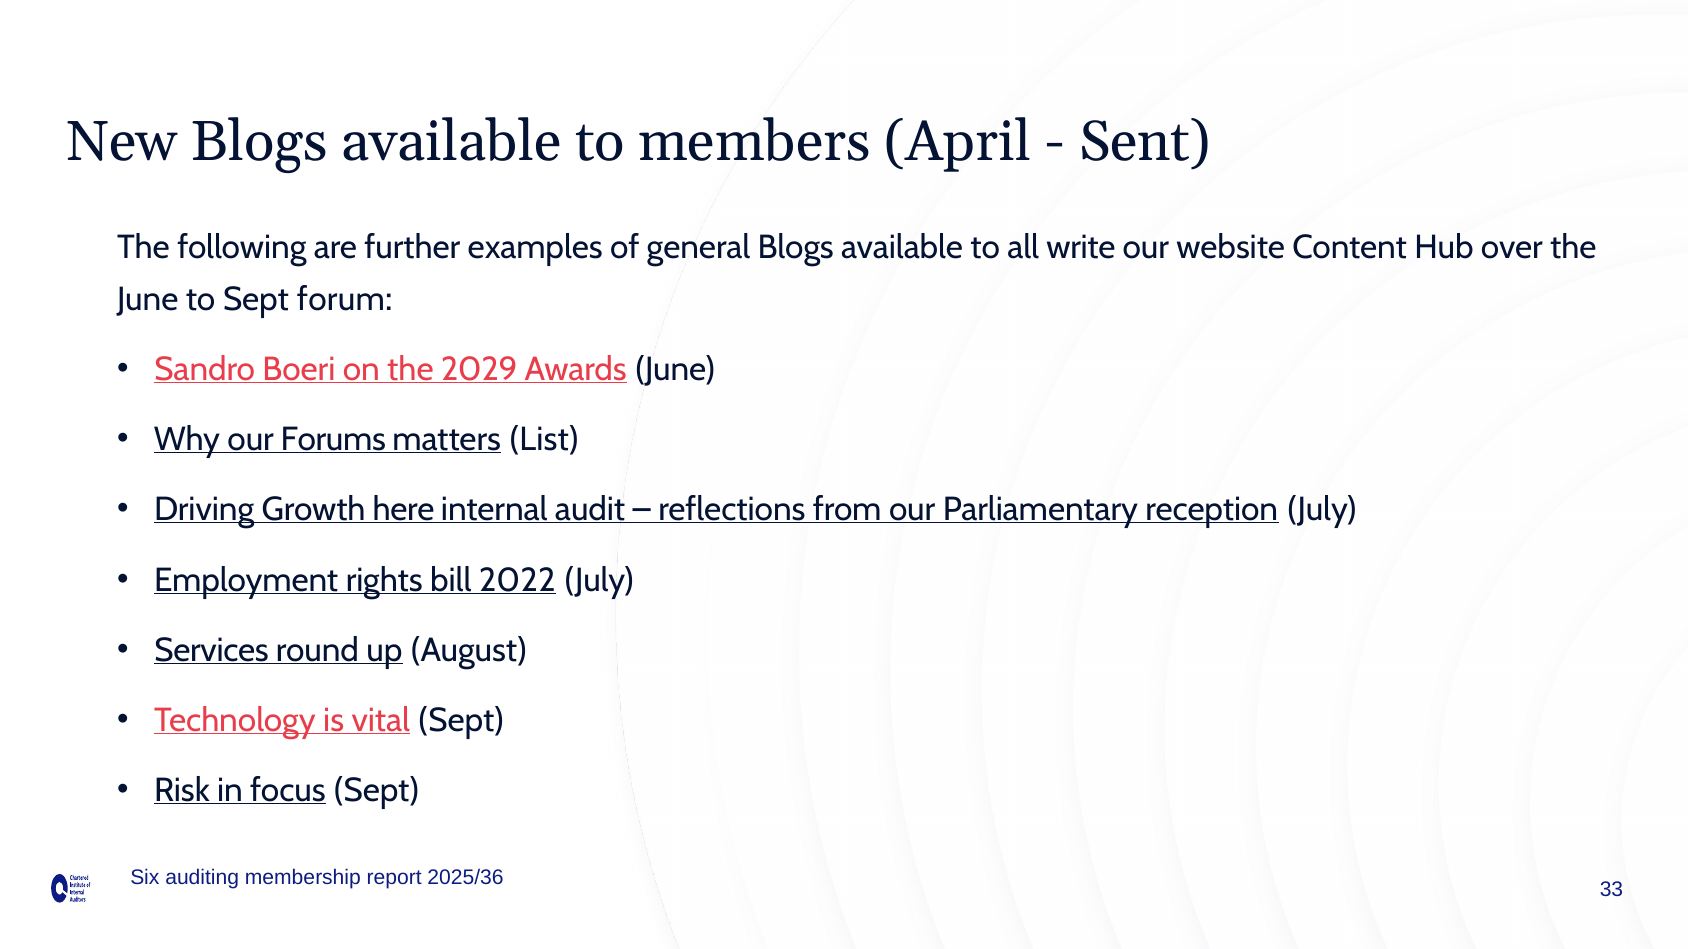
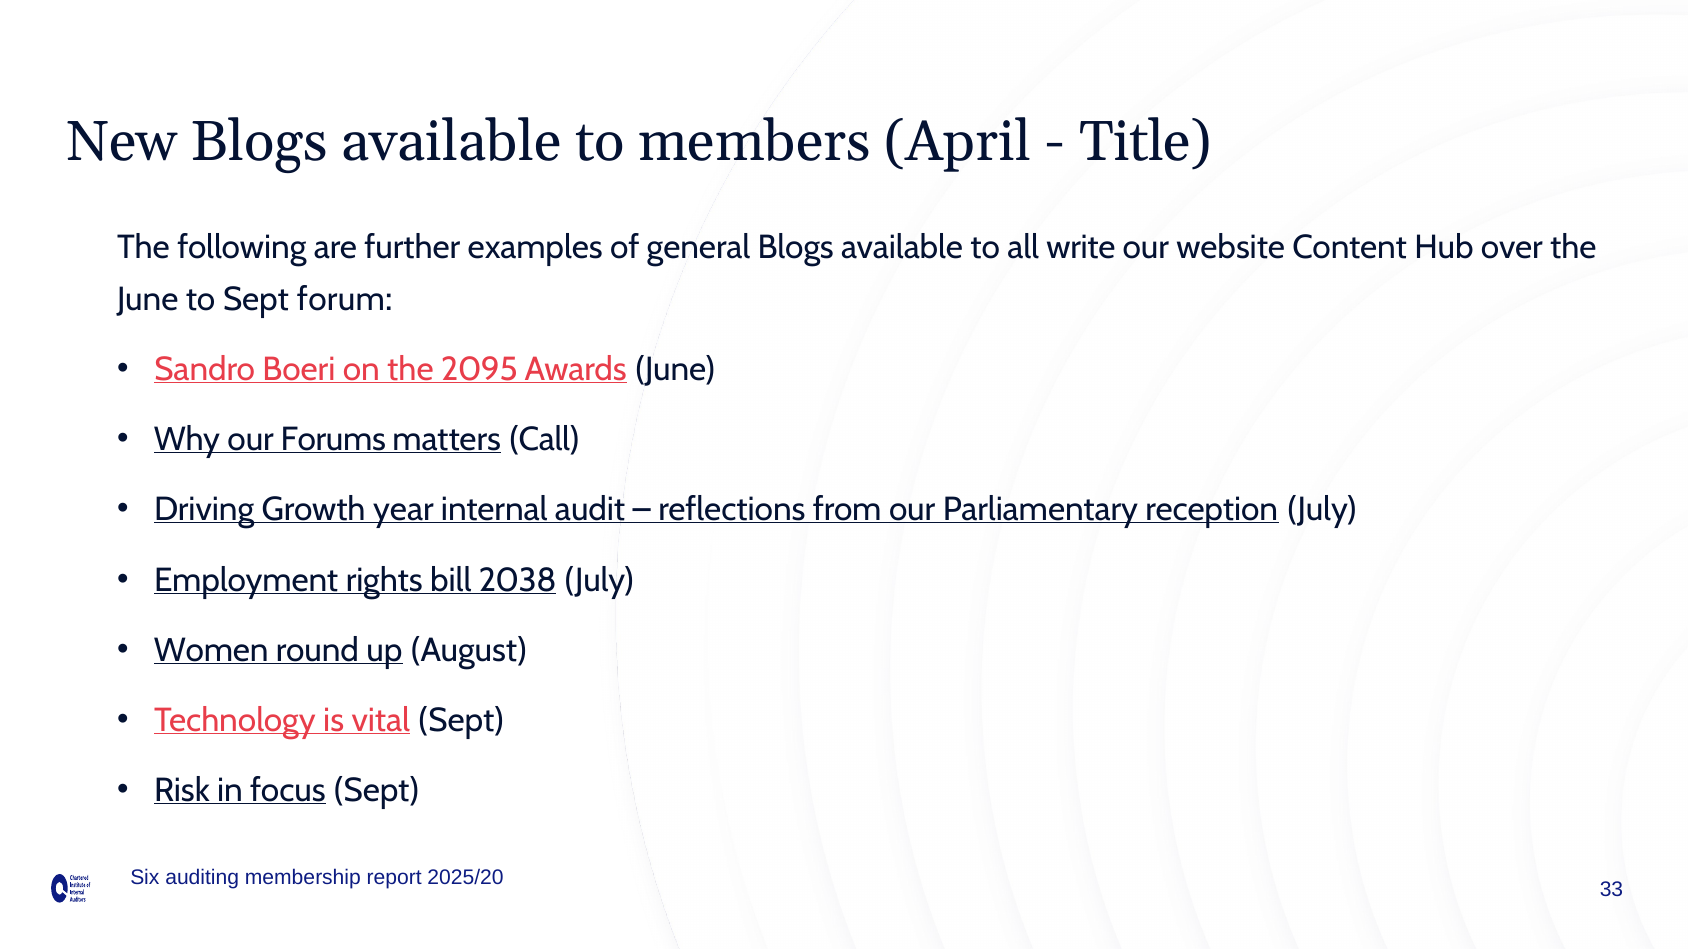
Sent: Sent -> Title
2029: 2029 -> 2095
List: List -> Call
here: here -> year
2022: 2022 -> 2038
Services: Services -> Women
2025/36: 2025/36 -> 2025/20
